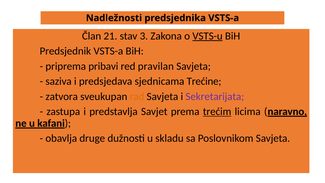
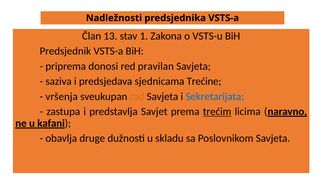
21: 21 -> 13
3: 3 -> 1
VSTS-u underline: present -> none
pribavi: pribavi -> donosi
zatvora: zatvora -> vršenja
Sekretarijata colour: purple -> blue
